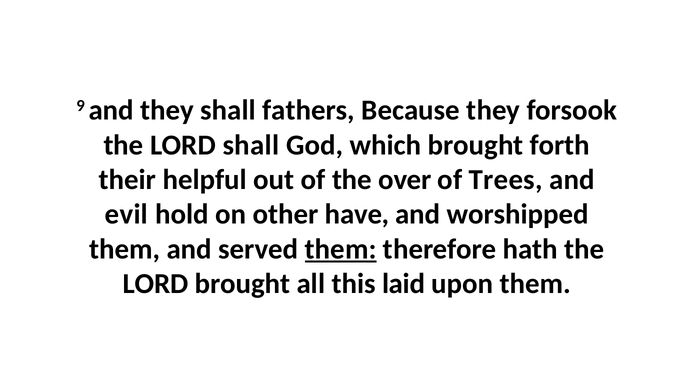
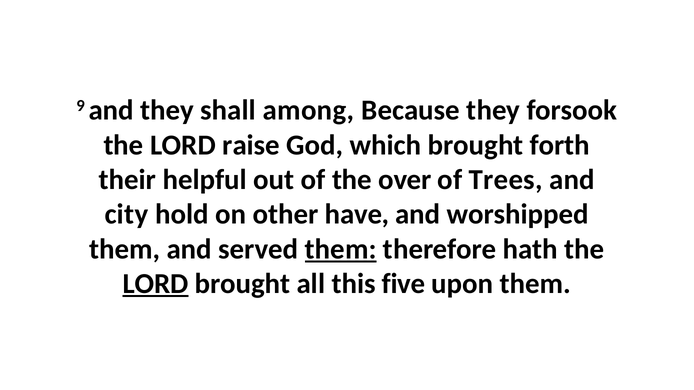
fathers: fathers -> among
LORD shall: shall -> raise
evil: evil -> city
LORD at (156, 284) underline: none -> present
laid: laid -> five
